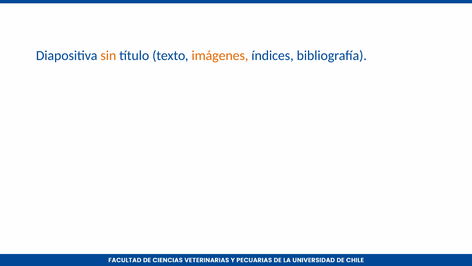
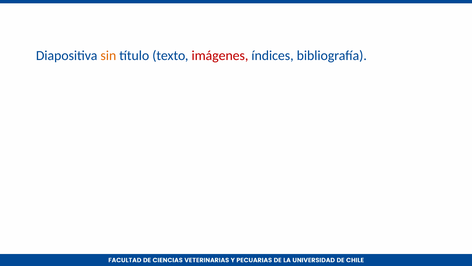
imágenes colour: orange -> red
